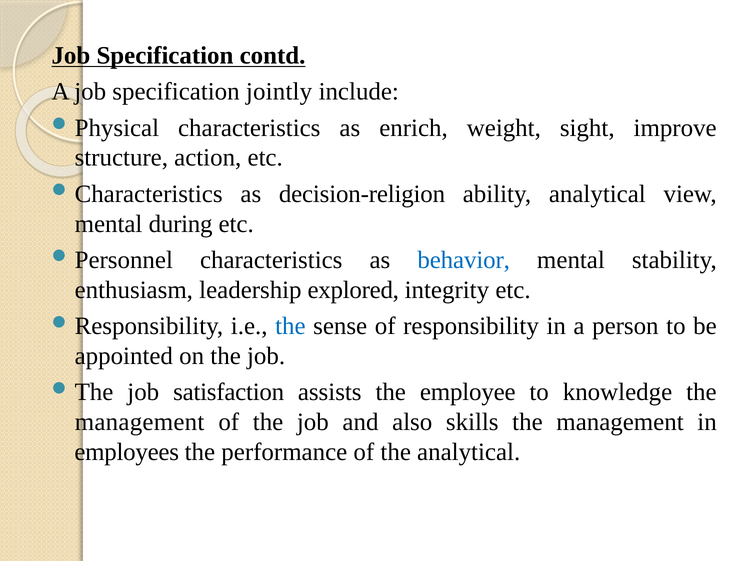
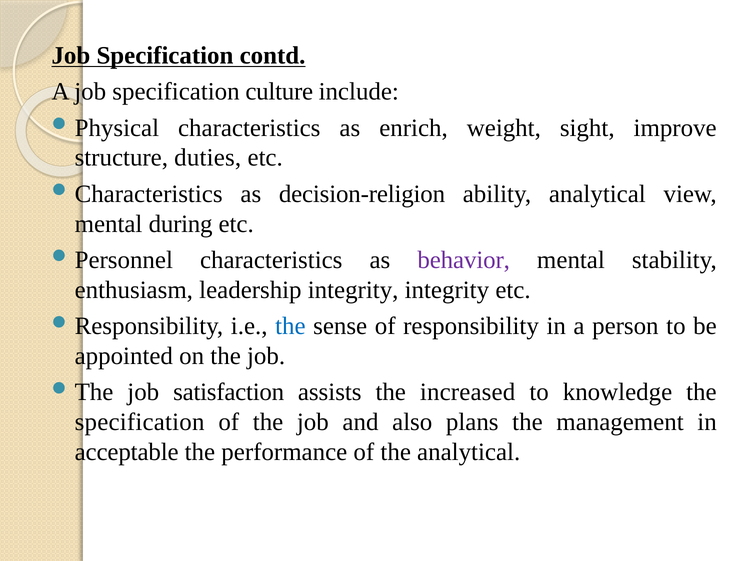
jointly: jointly -> culture
action: action -> duties
behavior colour: blue -> purple
leadership explored: explored -> integrity
employee: employee -> increased
management at (140, 422): management -> specification
skills: skills -> plans
employees: employees -> acceptable
